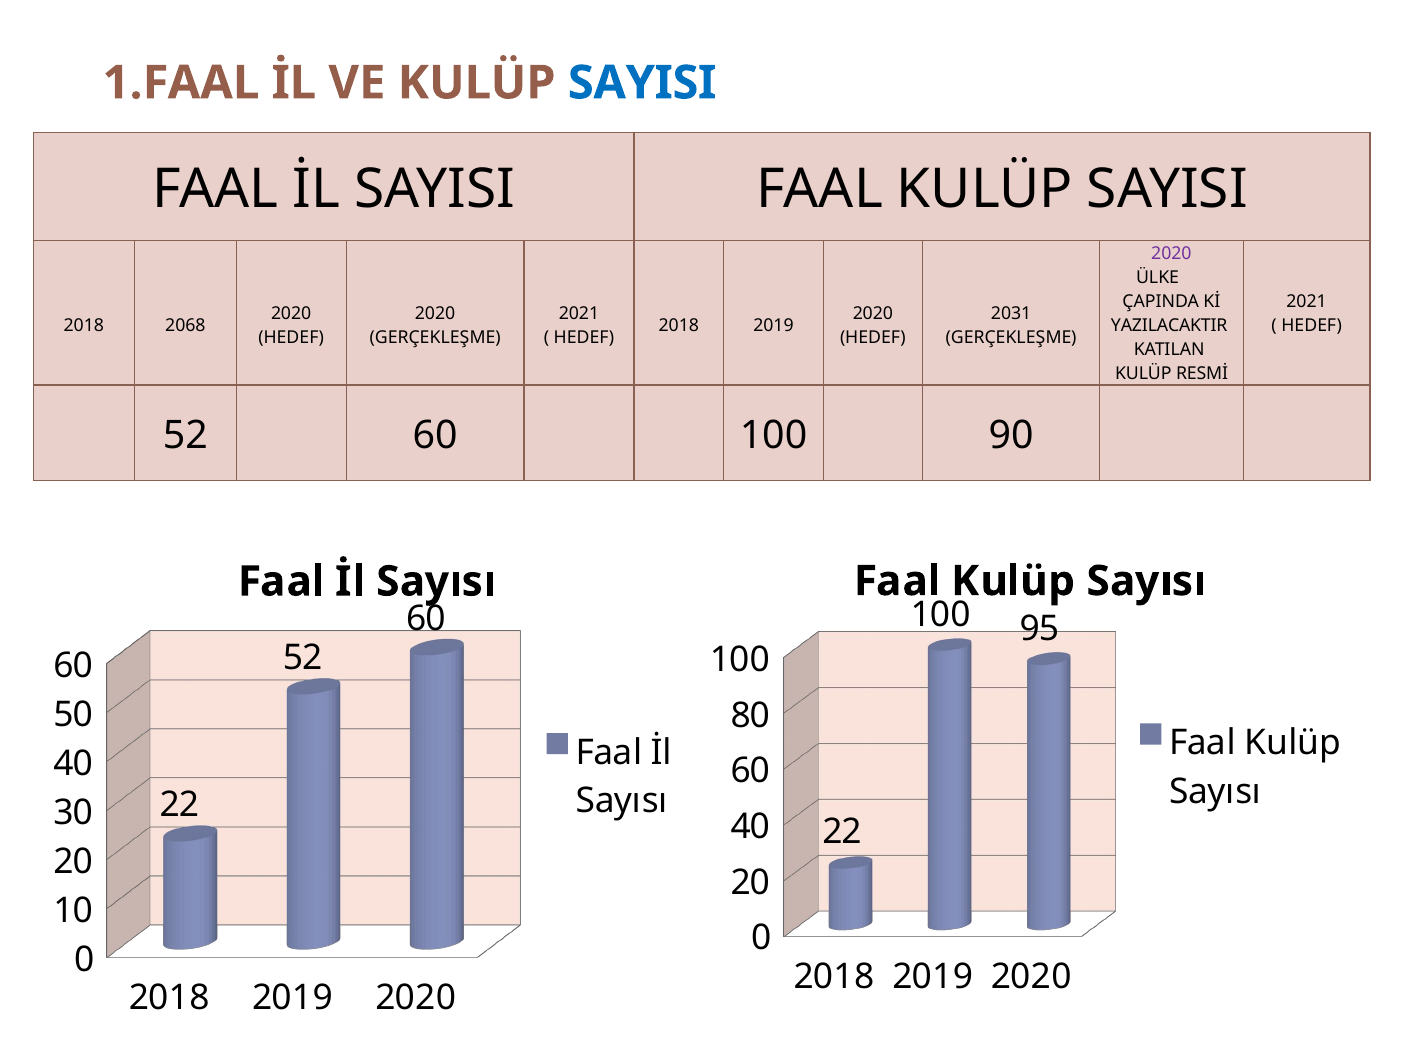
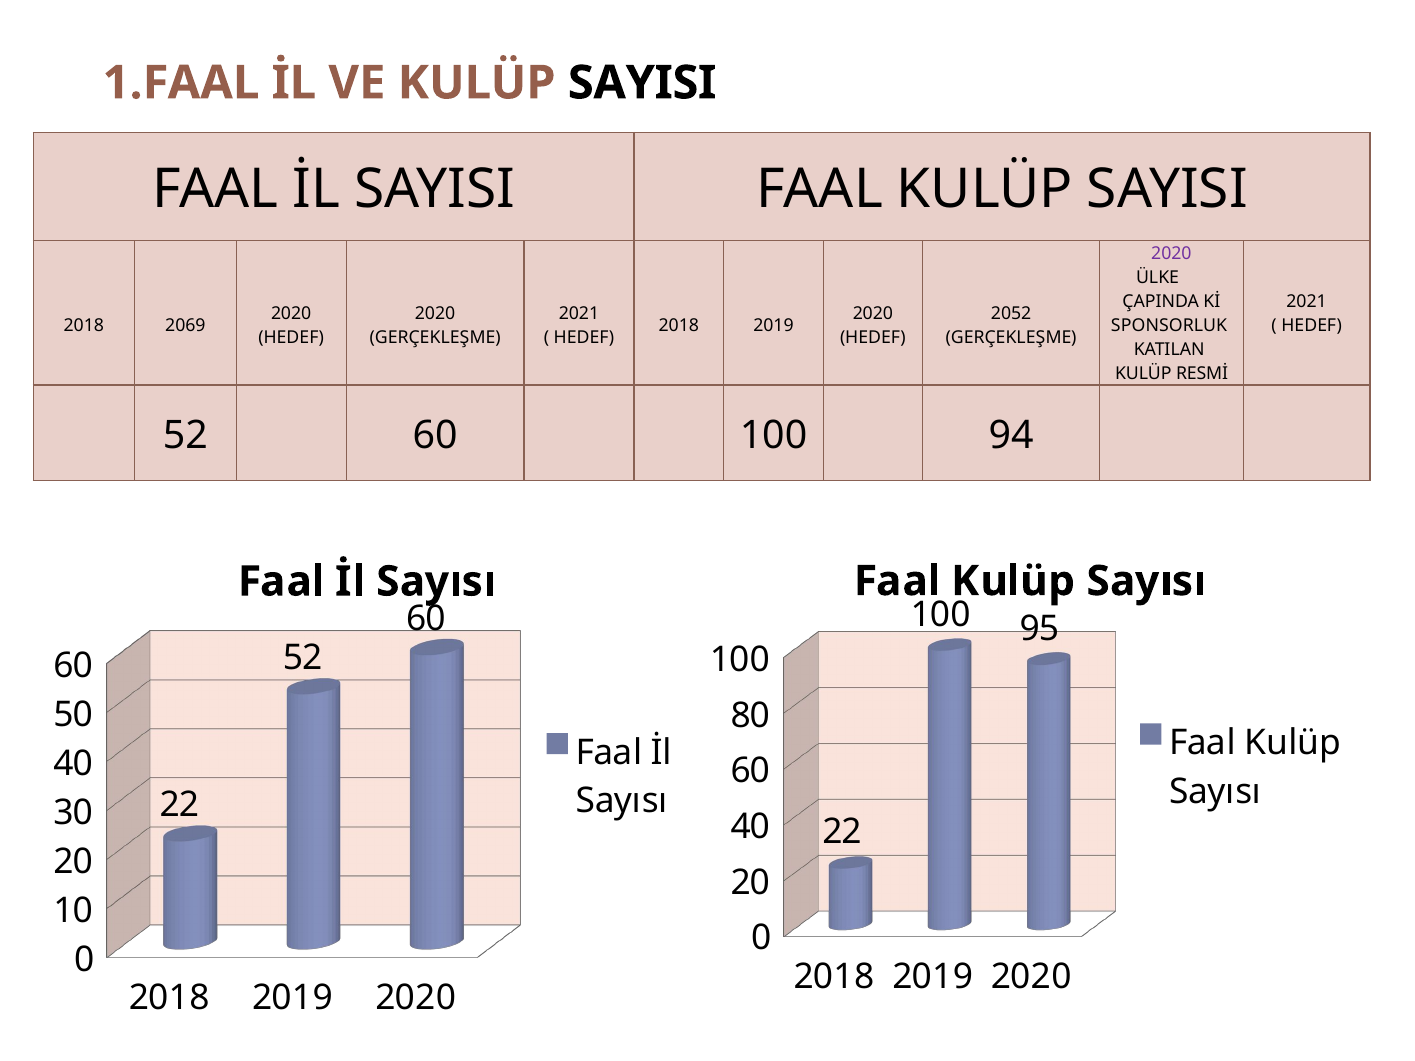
SAYISI at (642, 83) colour: blue -> black
2031: 2031 -> 2052
2068: 2068 -> 2069
YAZILACAKTIR: YAZILACAKTIR -> SPONSORLUK
90: 90 -> 94
